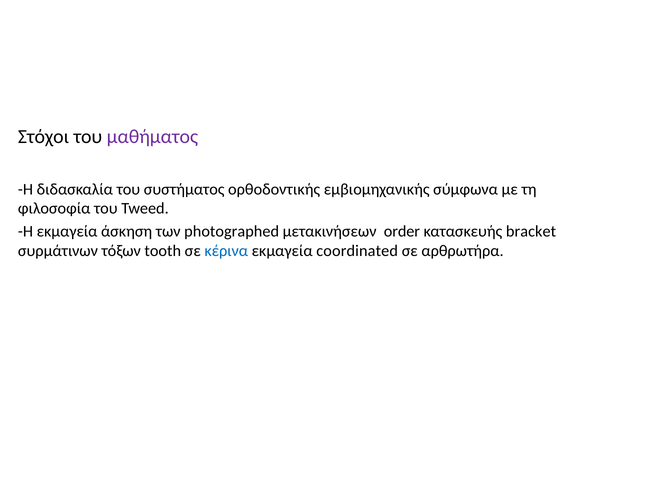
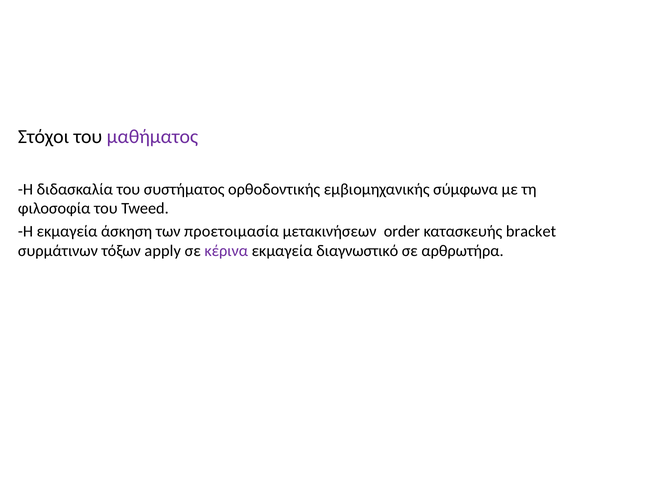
photographed: photographed -> προετοιμασία
tooth: tooth -> apply
κέρινα colour: blue -> purple
coordinated: coordinated -> διαγνωστικό
